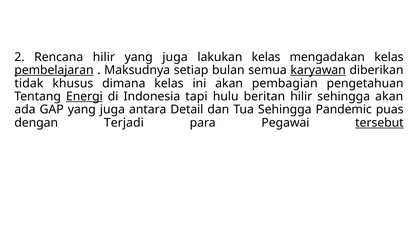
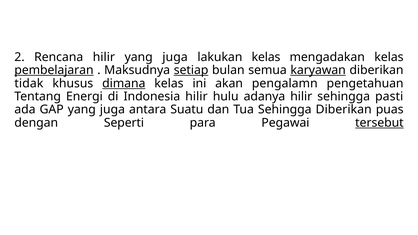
setiap underline: none -> present
dimana underline: none -> present
pembagian: pembagian -> pengalamn
Energi underline: present -> none
Indonesia tapi: tapi -> hilir
beritan: beritan -> adanya
sehingga akan: akan -> pasti
Detail: Detail -> Suatu
Sehingga Pandemic: Pandemic -> Diberikan
Terjadi: Terjadi -> Seperti
